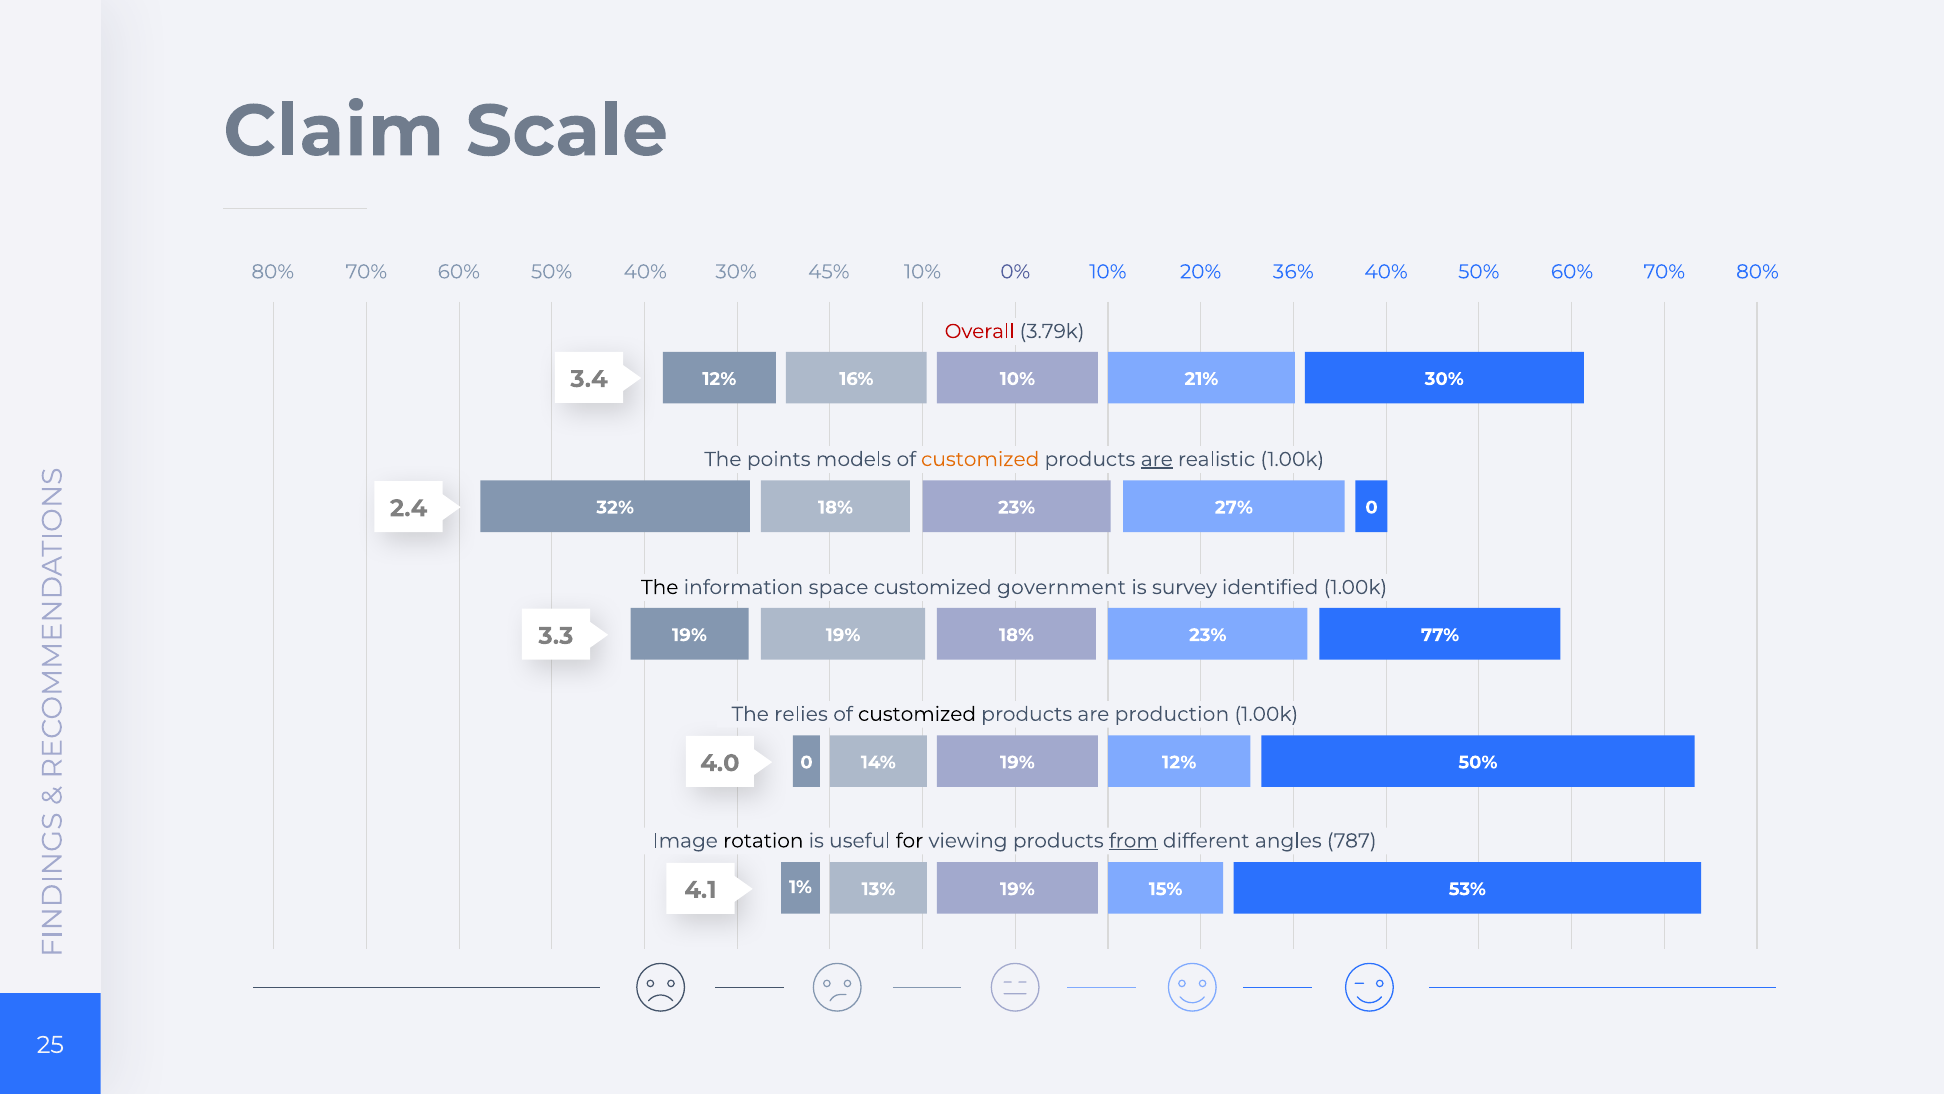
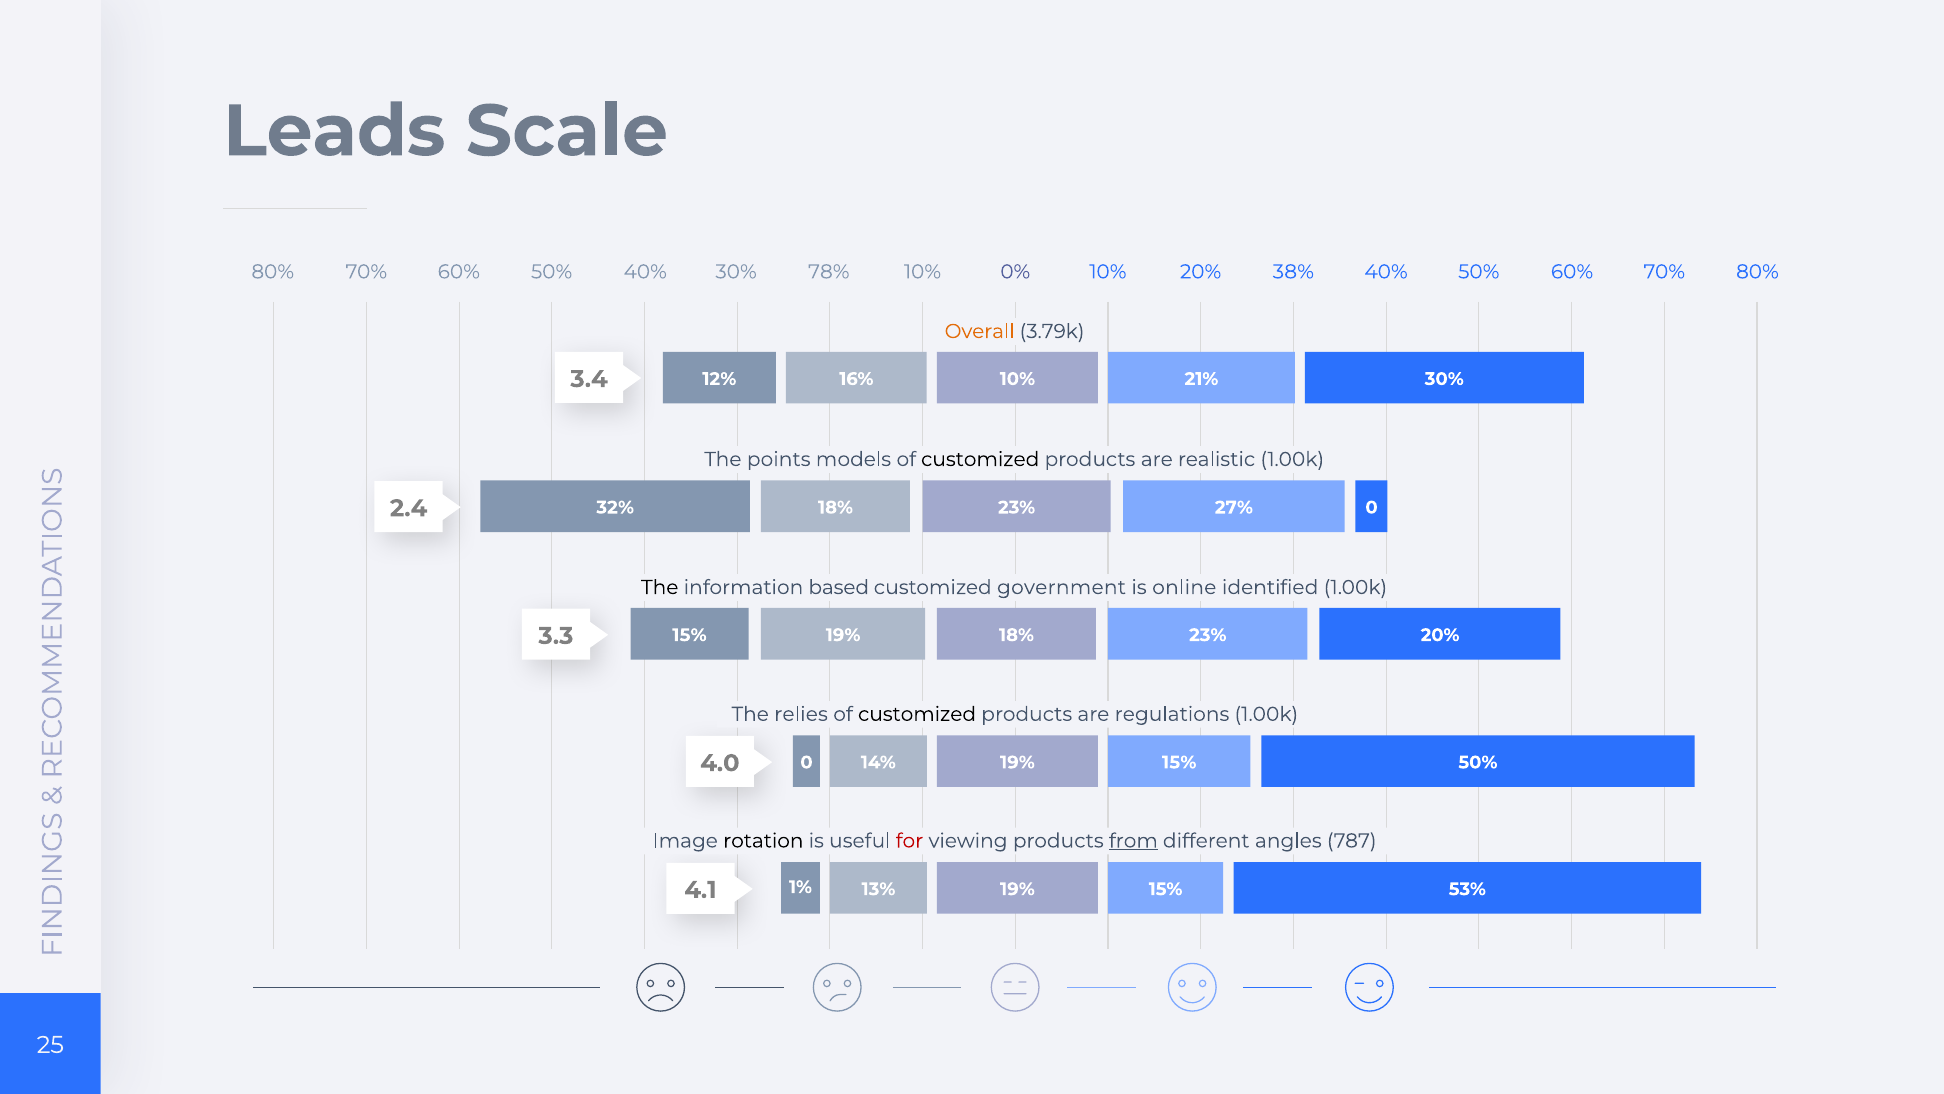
Claim: Claim -> Leads
45%: 45% -> 78%
36%: 36% -> 38%
Overall colour: red -> orange
customized at (980, 459) colour: orange -> black
are at (1157, 459) underline: present -> none
space: space -> based
survey: survey -> online
19% at (690, 635): 19% -> 15%
77% at (1440, 635): 77% -> 20%
production: production -> regulations
12% at (1179, 762): 12% -> 15%
for colour: black -> red
